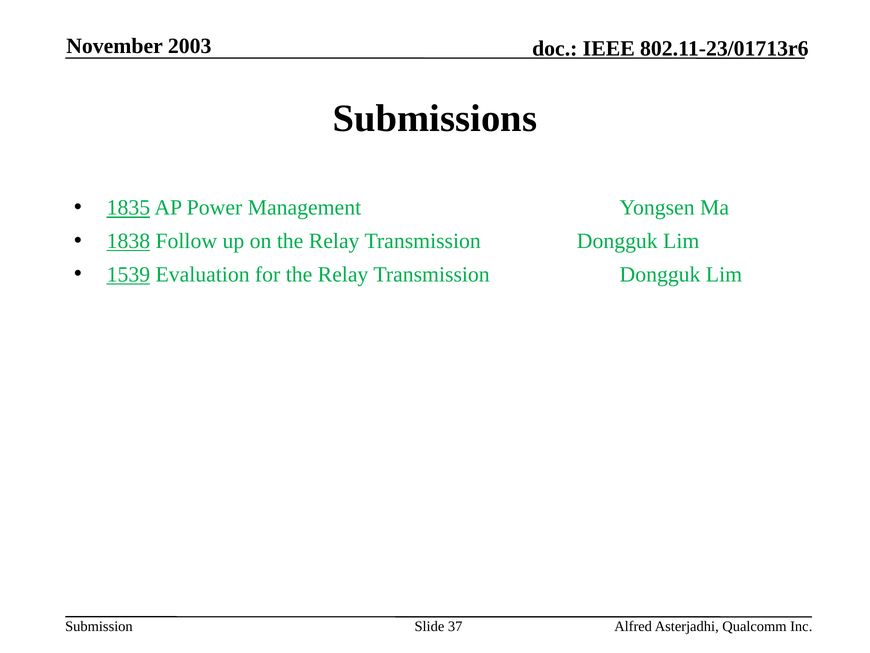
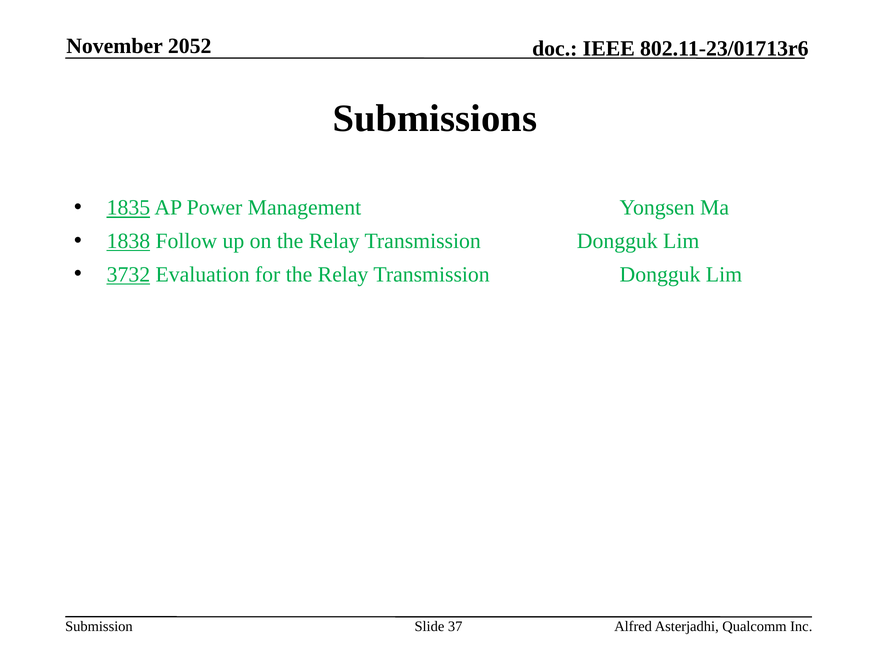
2003: 2003 -> 2052
1539: 1539 -> 3732
